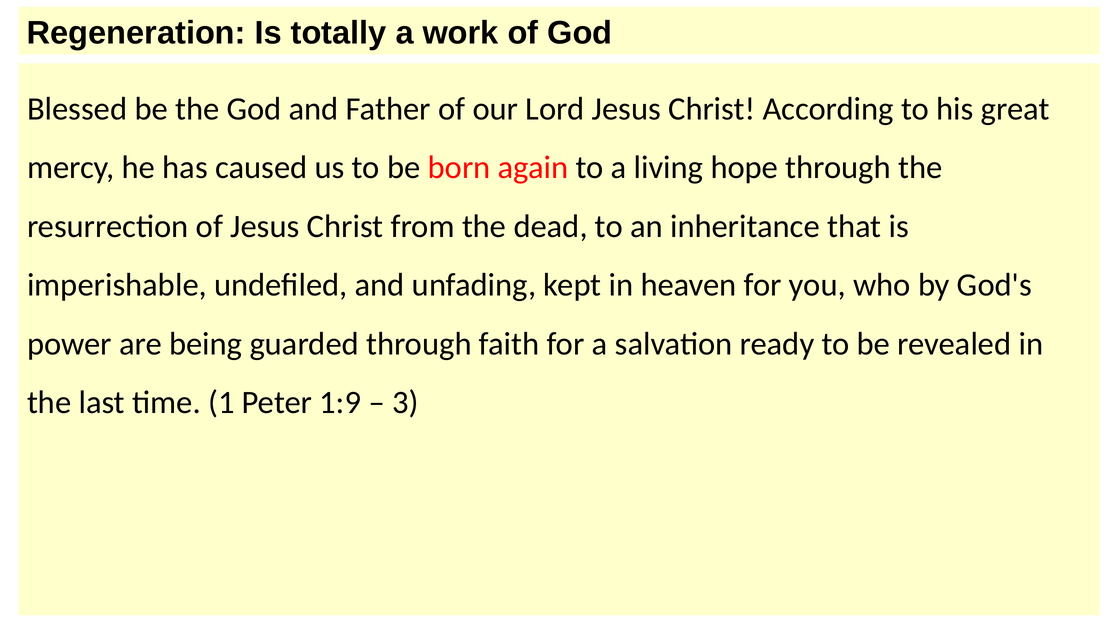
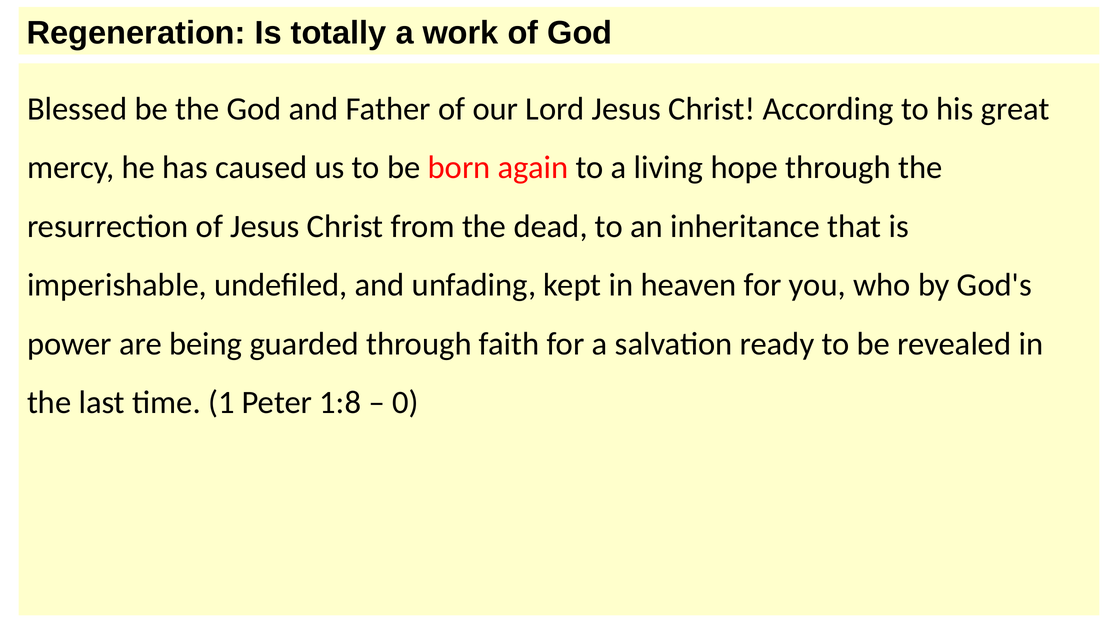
1:9: 1:9 -> 1:8
3: 3 -> 0
